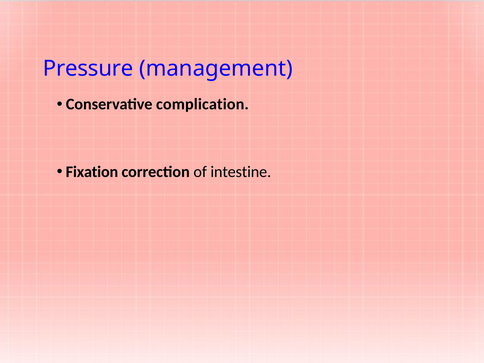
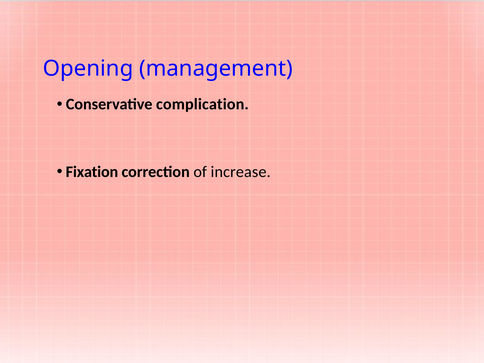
Pressure: Pressure -> Opening
intestine: intestine -> increase
